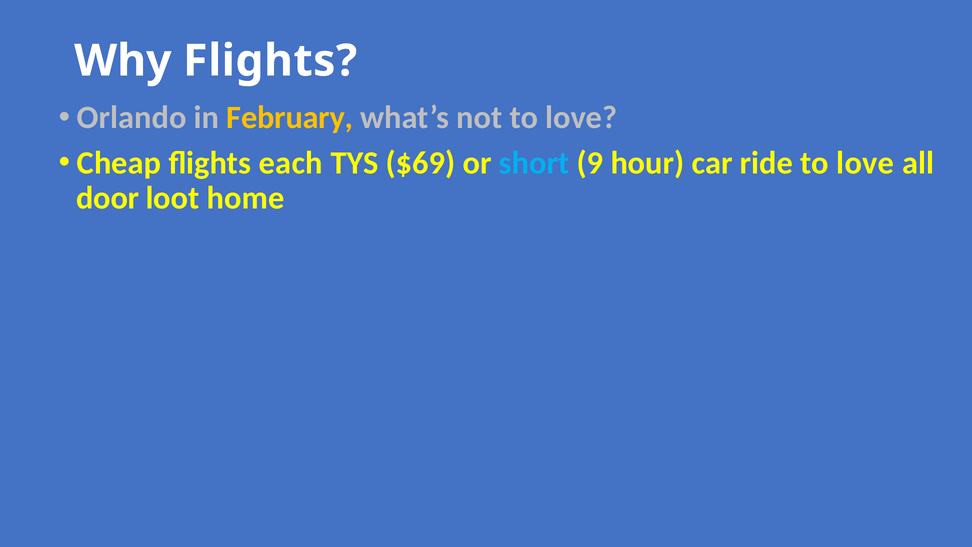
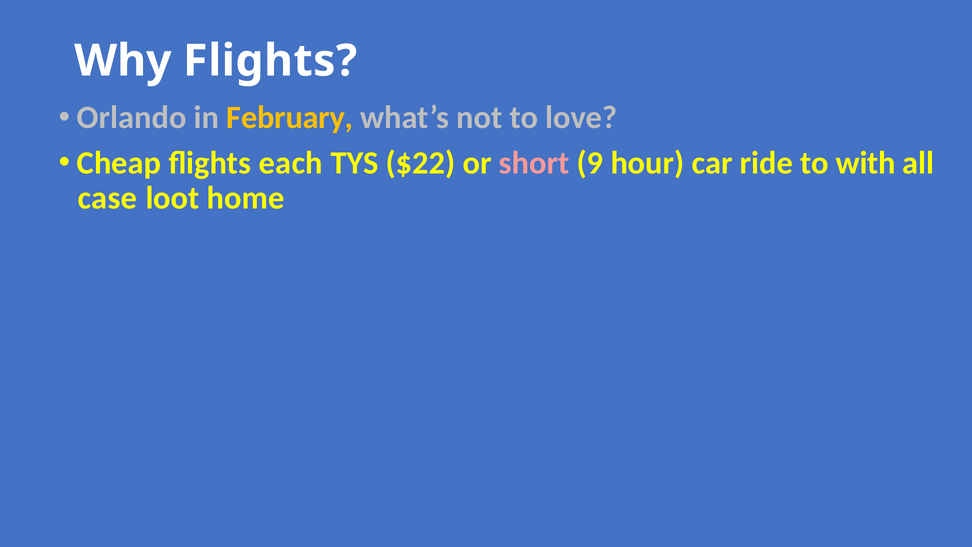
$69: $69 -> $22
short colour: light blue -> pink
ride to love: love -> with
door: door -> case
